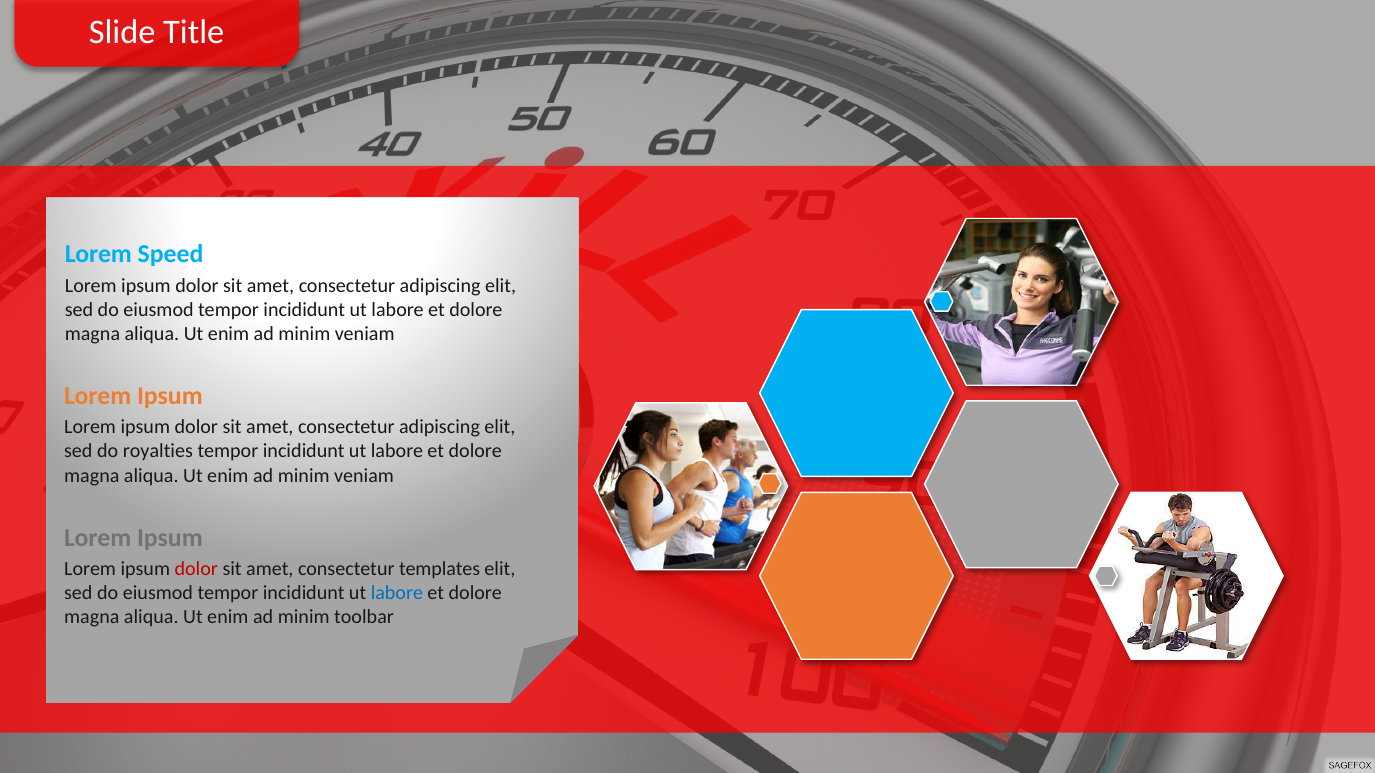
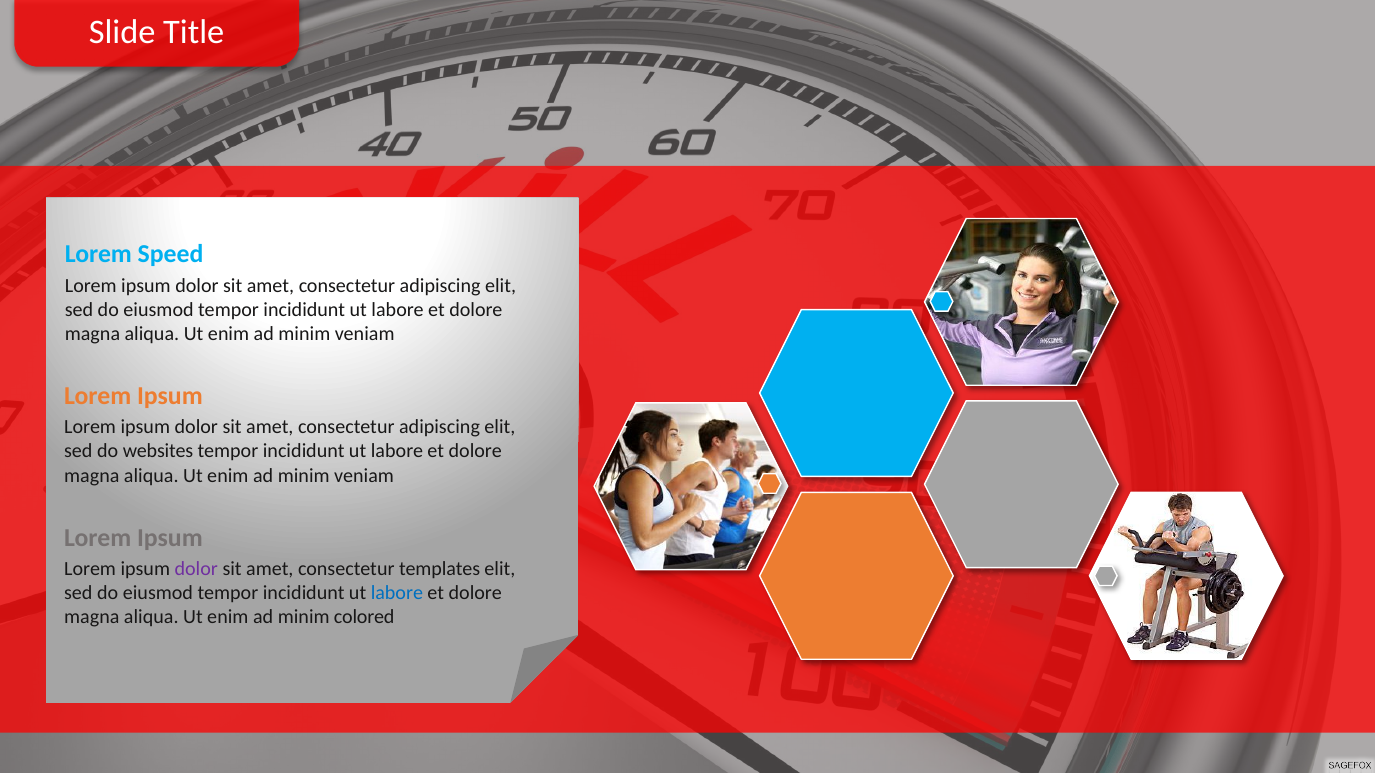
royalties: royalties -> websites
dolor at (196, 569) colour: red -> purple
toolbar: toolbar -> colored
